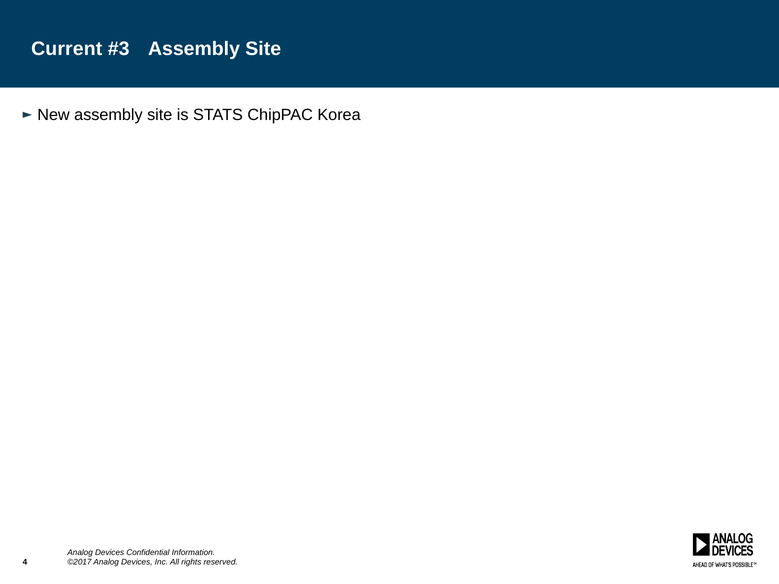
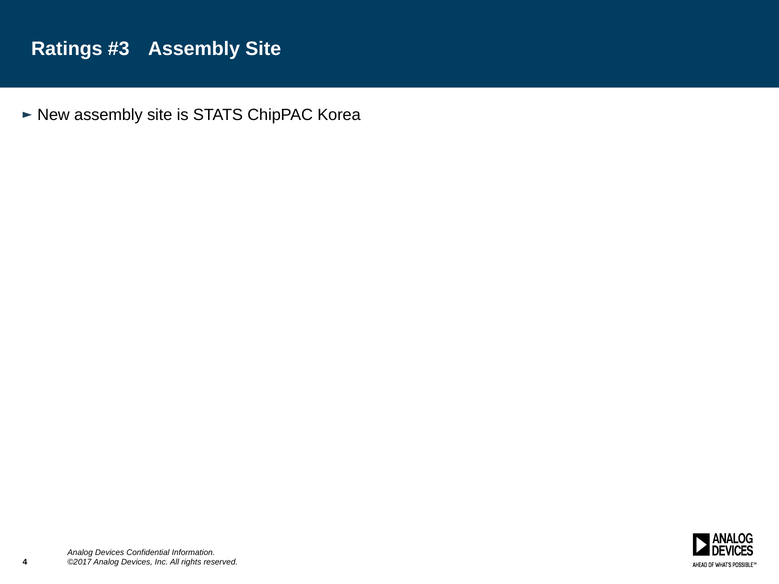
Current: Current -> Ratings
